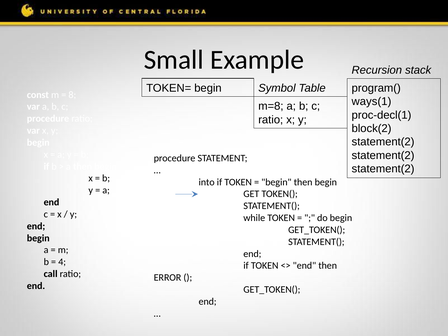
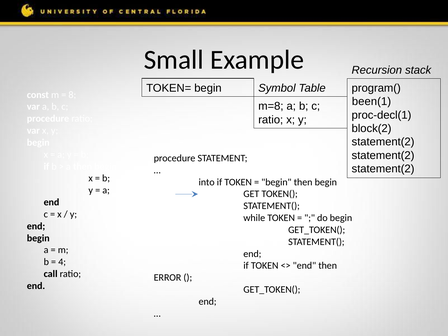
ways(1: ways(1 -> been(1
